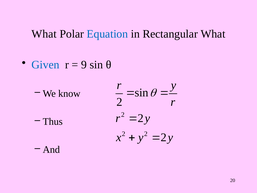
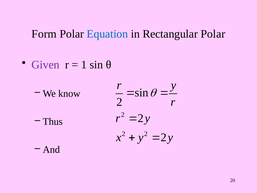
What at (44, 34): What -> Form
Rectangular What: What -> Polar
Given colour: blue -> purple
9: 9 -> 1
